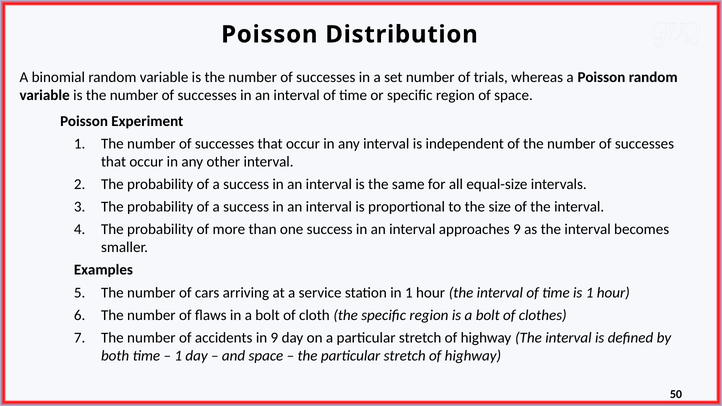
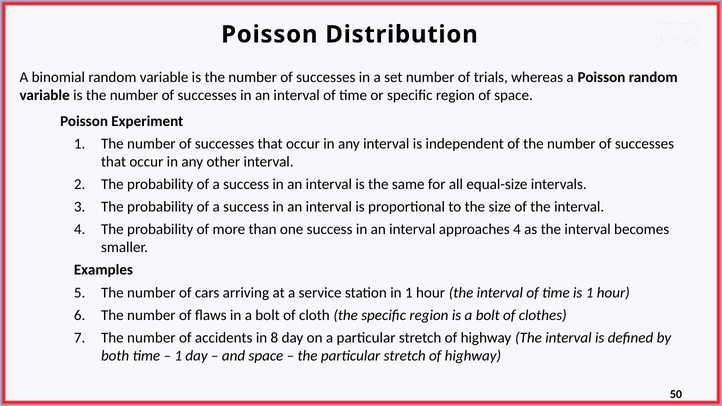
approaches 9: 9 -> 4
in 9: 9 -> 8
